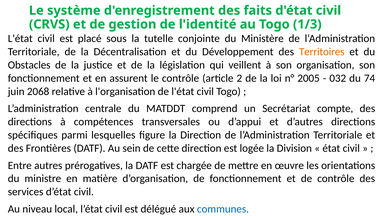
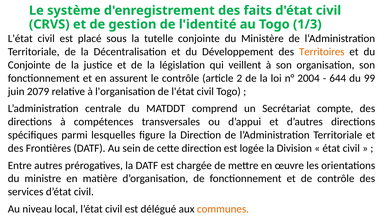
Obstacles at (29, 65): Obstacles -> Conjointe
2005: 2005 -> 2004
032: 032 -> 644
74: 74 -> 99
2068: 2068 -> 2079
communes colour: blue -> orange
